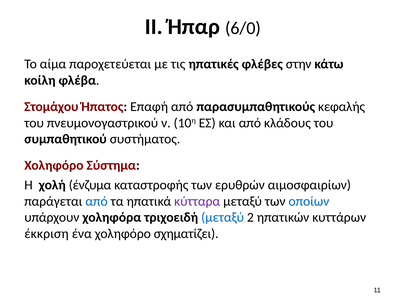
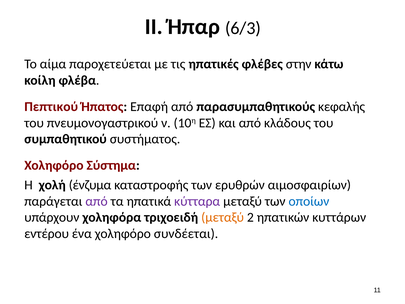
6/0: 6/0 -> 6/3
Στομάχου: Στομάχου -> Πεπτικού
από at (97, 201) colour: blue -> purple
μεταξύ at (223, 217) colour: blue -> orange
έκκριση: έκκριση -> εντέρου
σχηματίζει: σχηματίζει -> συνδέεται
